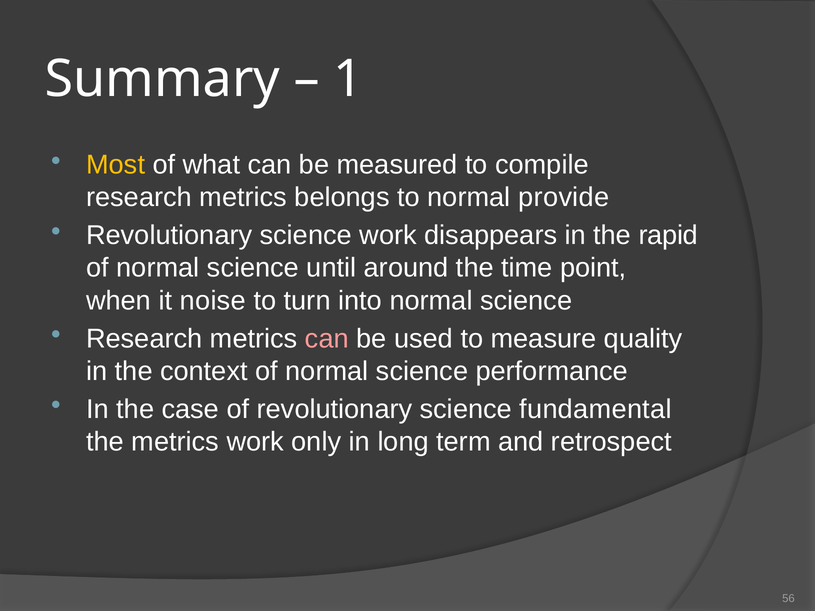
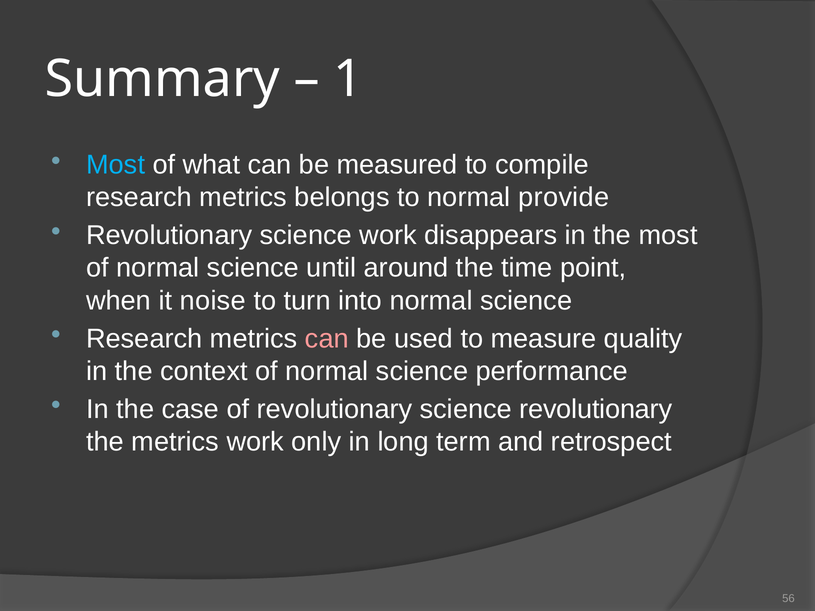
Most at (116, 165) colour: yellow -> light blue
the rapid: rapid -> most
science fundamental: fundamental -> revolutionary
